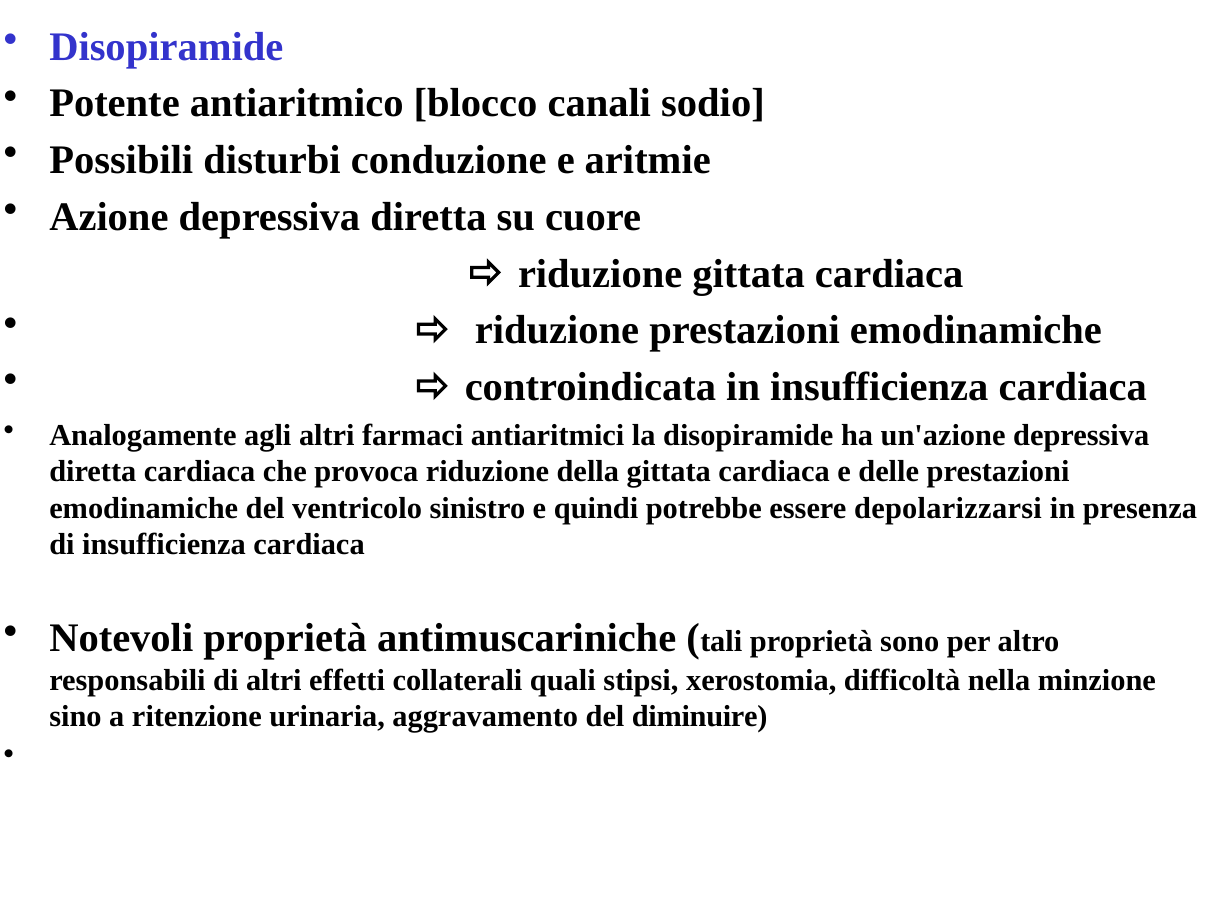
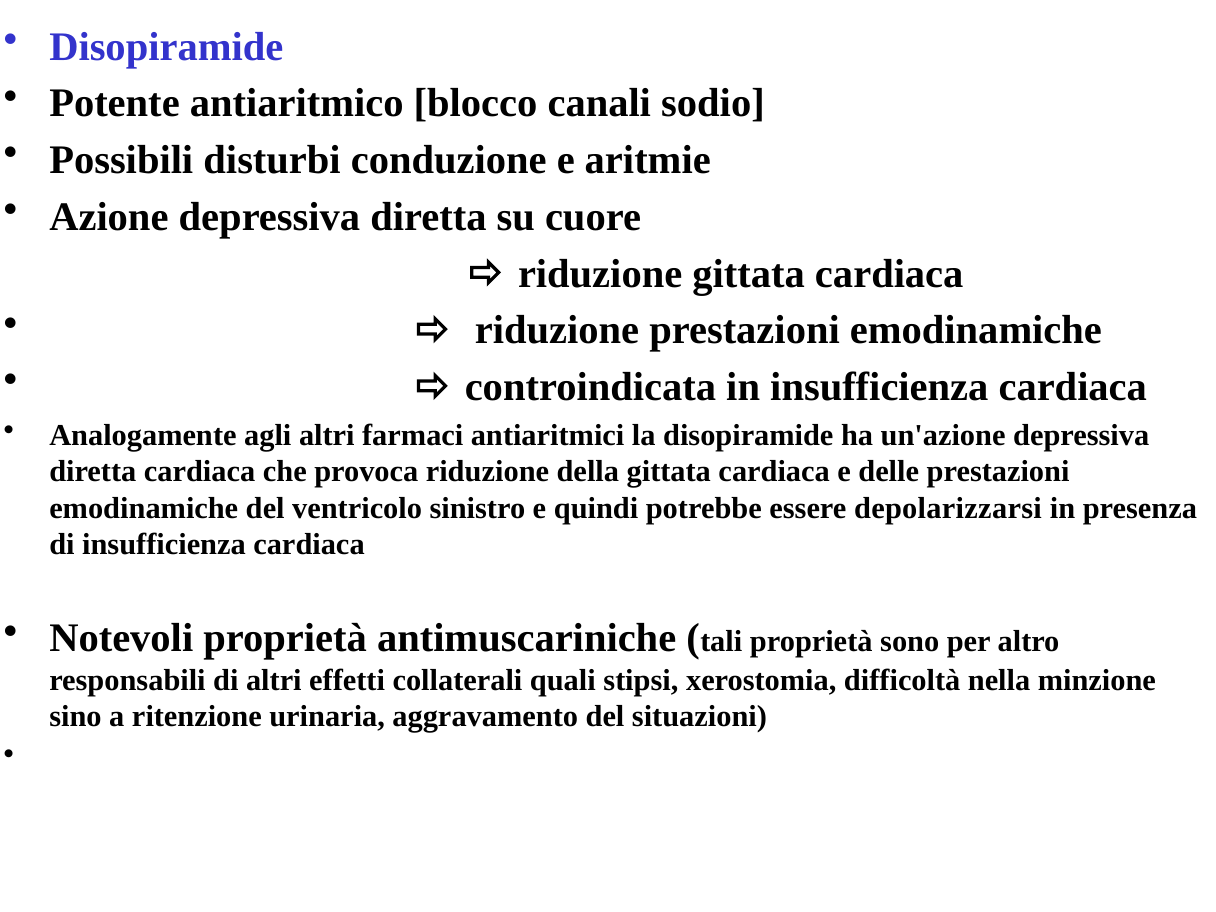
diminuire: diminuire -> situazioni
